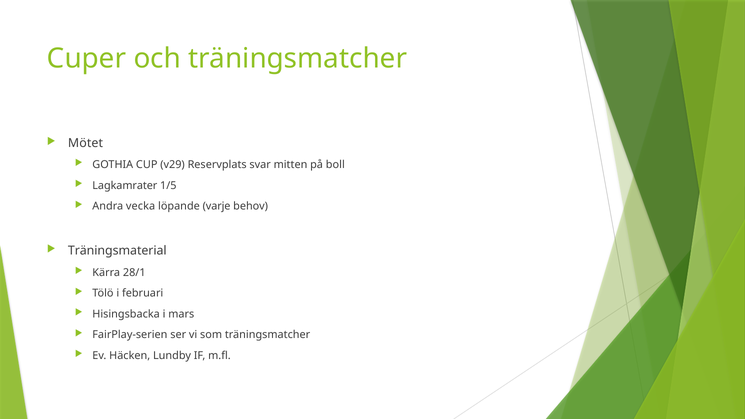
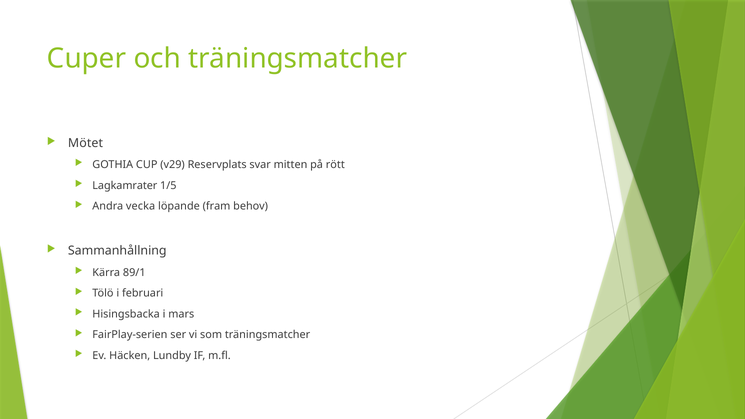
boll: boll -> rött
varje: varje -> fram
Träningsmaterial: Träningsmaterial -> Sammanhållning
28/1: 28/1 -> 89/1
